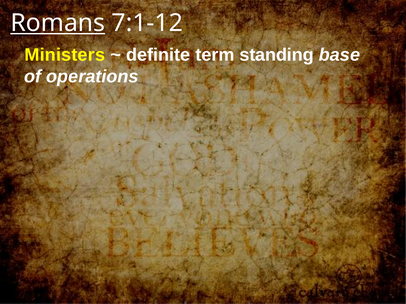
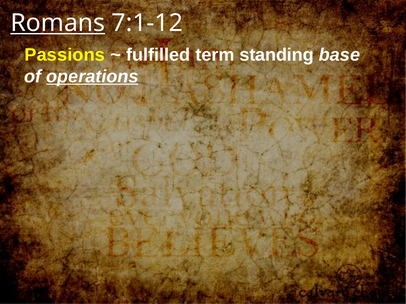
Ministers: Ministers -> Passions
definite: definite -> fulfilled
operations underline: none -> present
